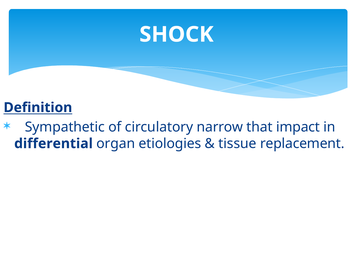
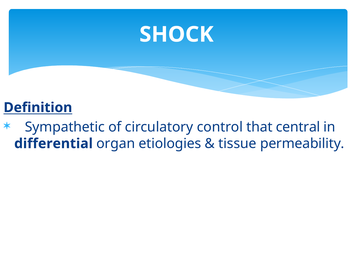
narrow: narrow -> control
impact: impact -> central
replacement: replacement -> permeability
